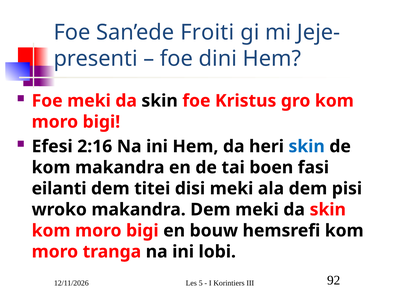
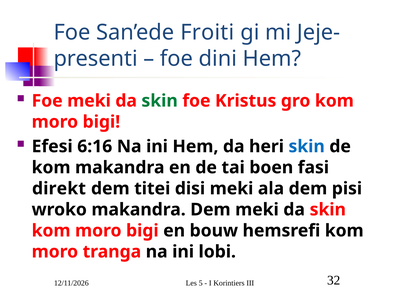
skin at (160, 101) colour: black -> green
2:16: 2:16 -> 6:16
eilanti: eilanti -> direkt
92: 92 -> 32
